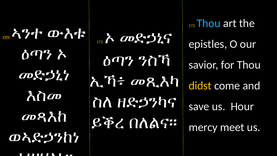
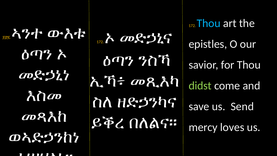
didst colour: yellow -> light green
Hour: Hour -> Send
meet: meet -> loves
